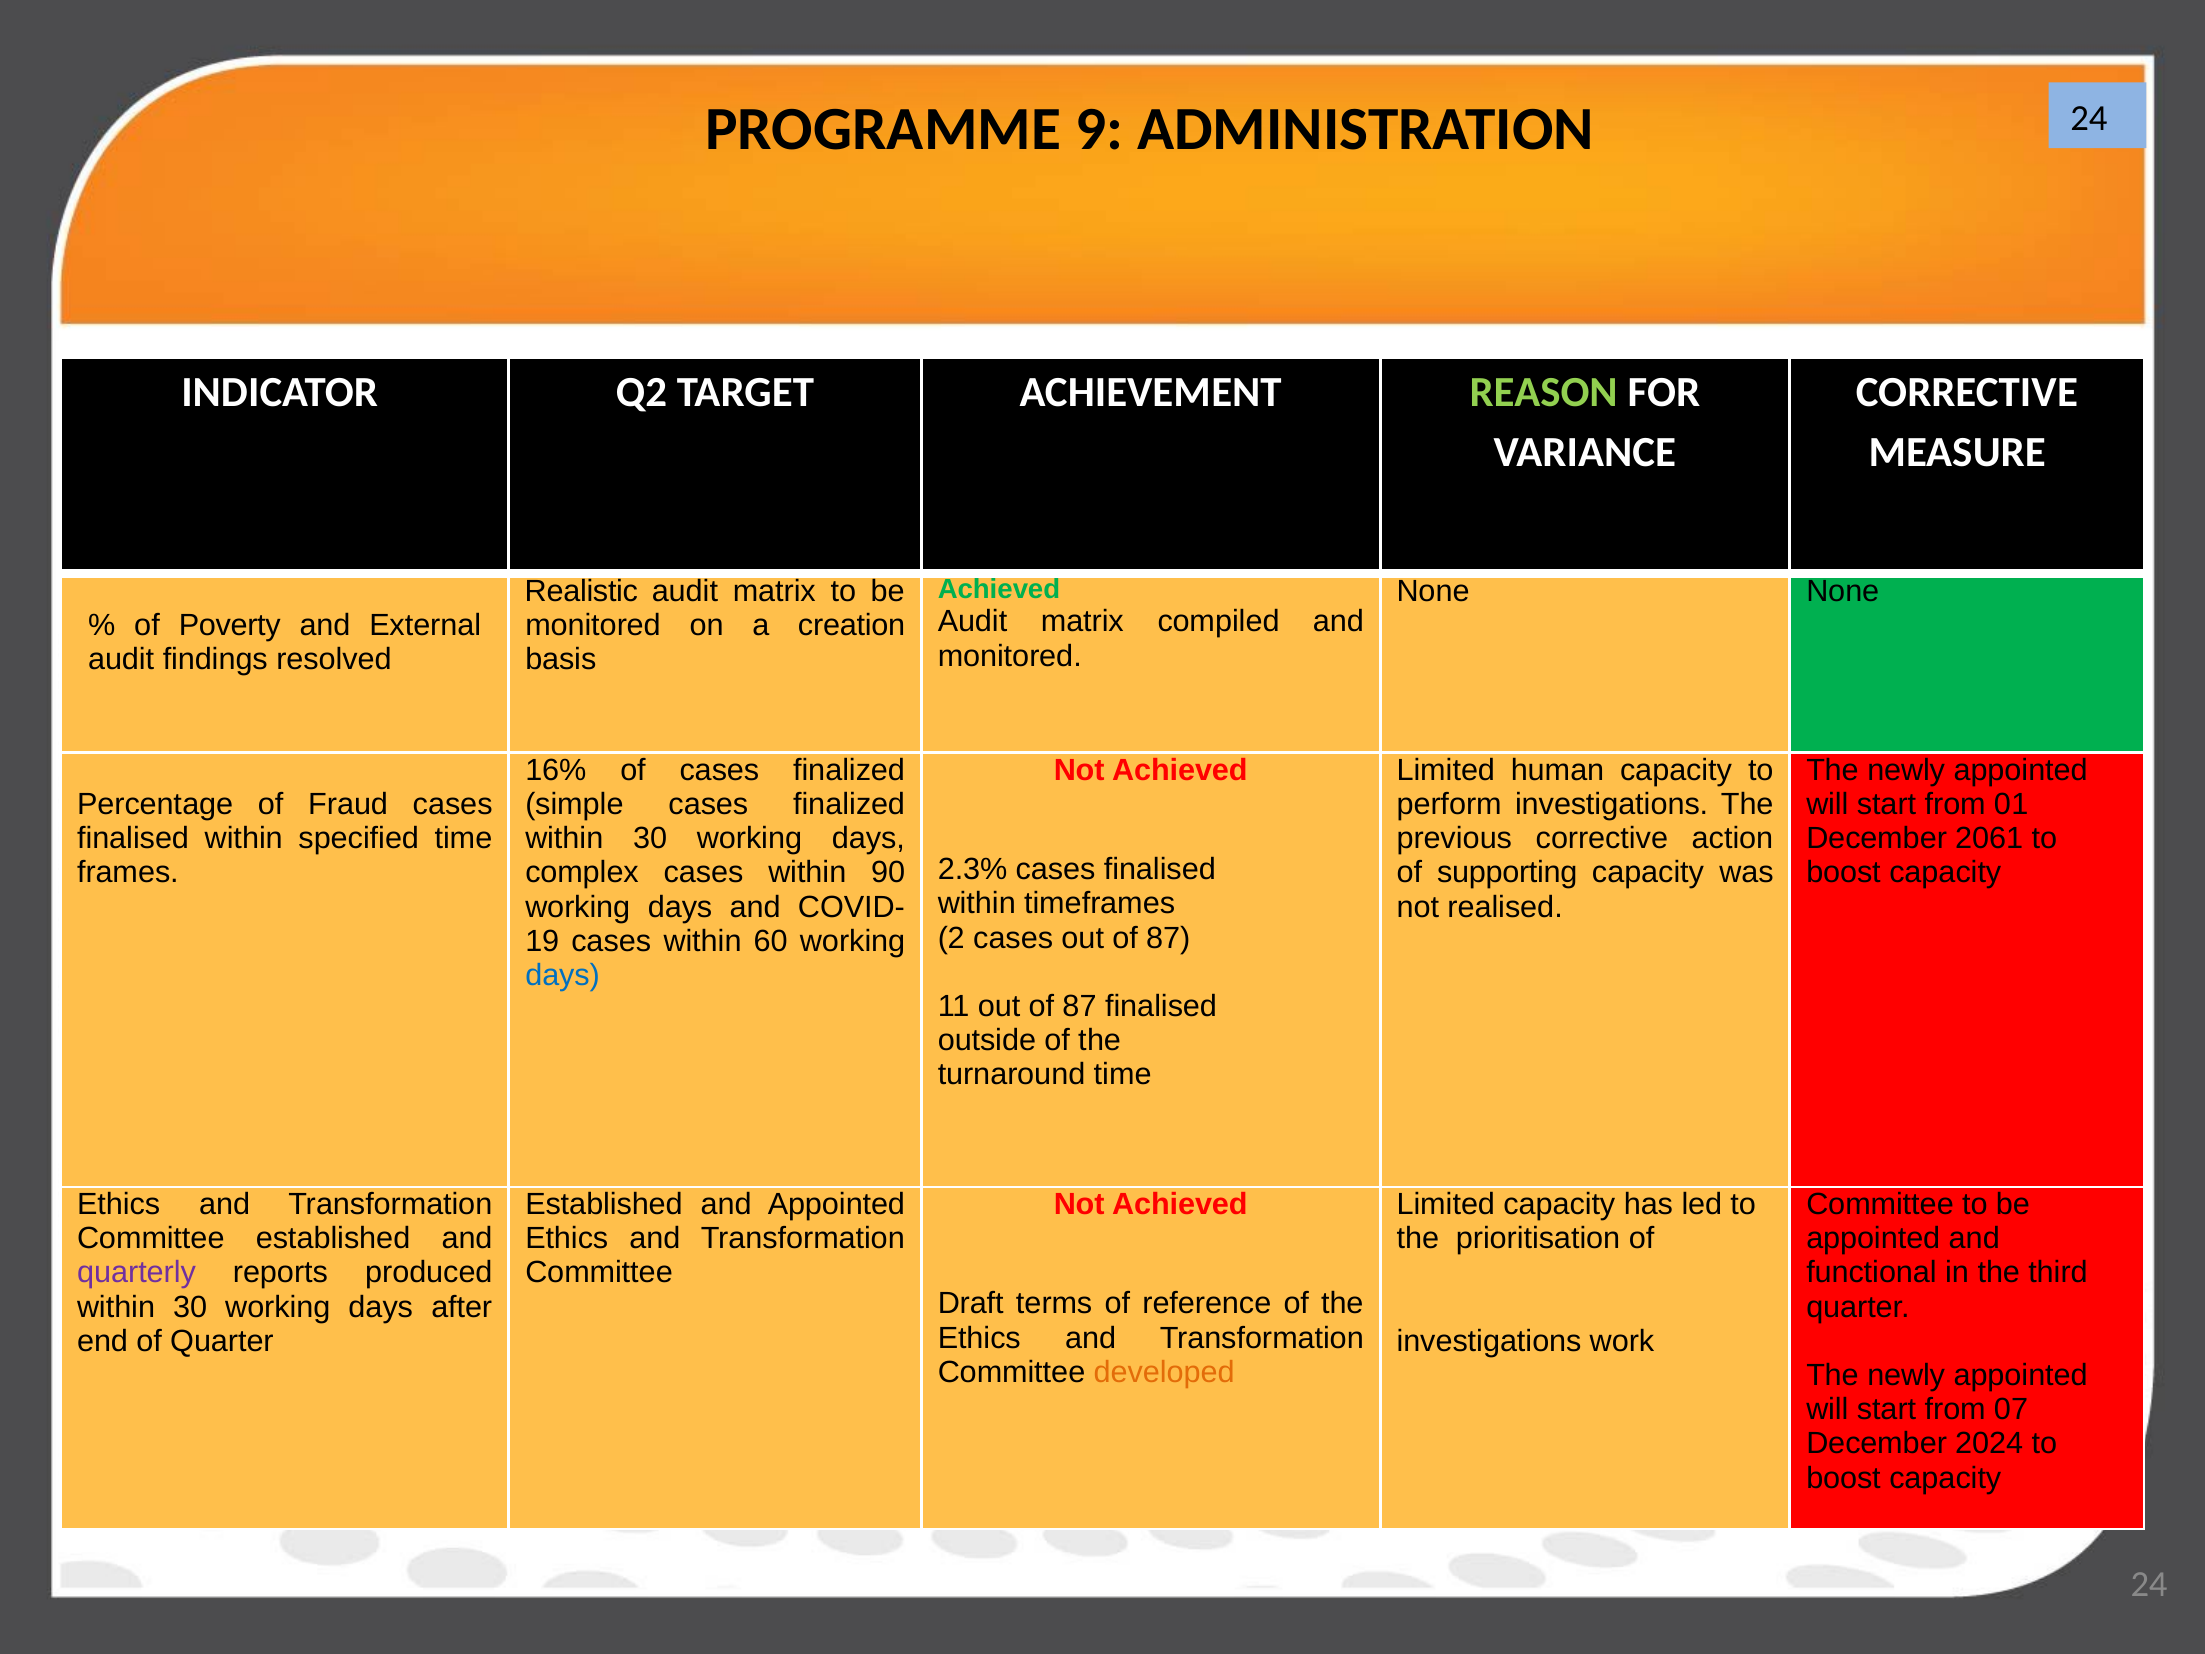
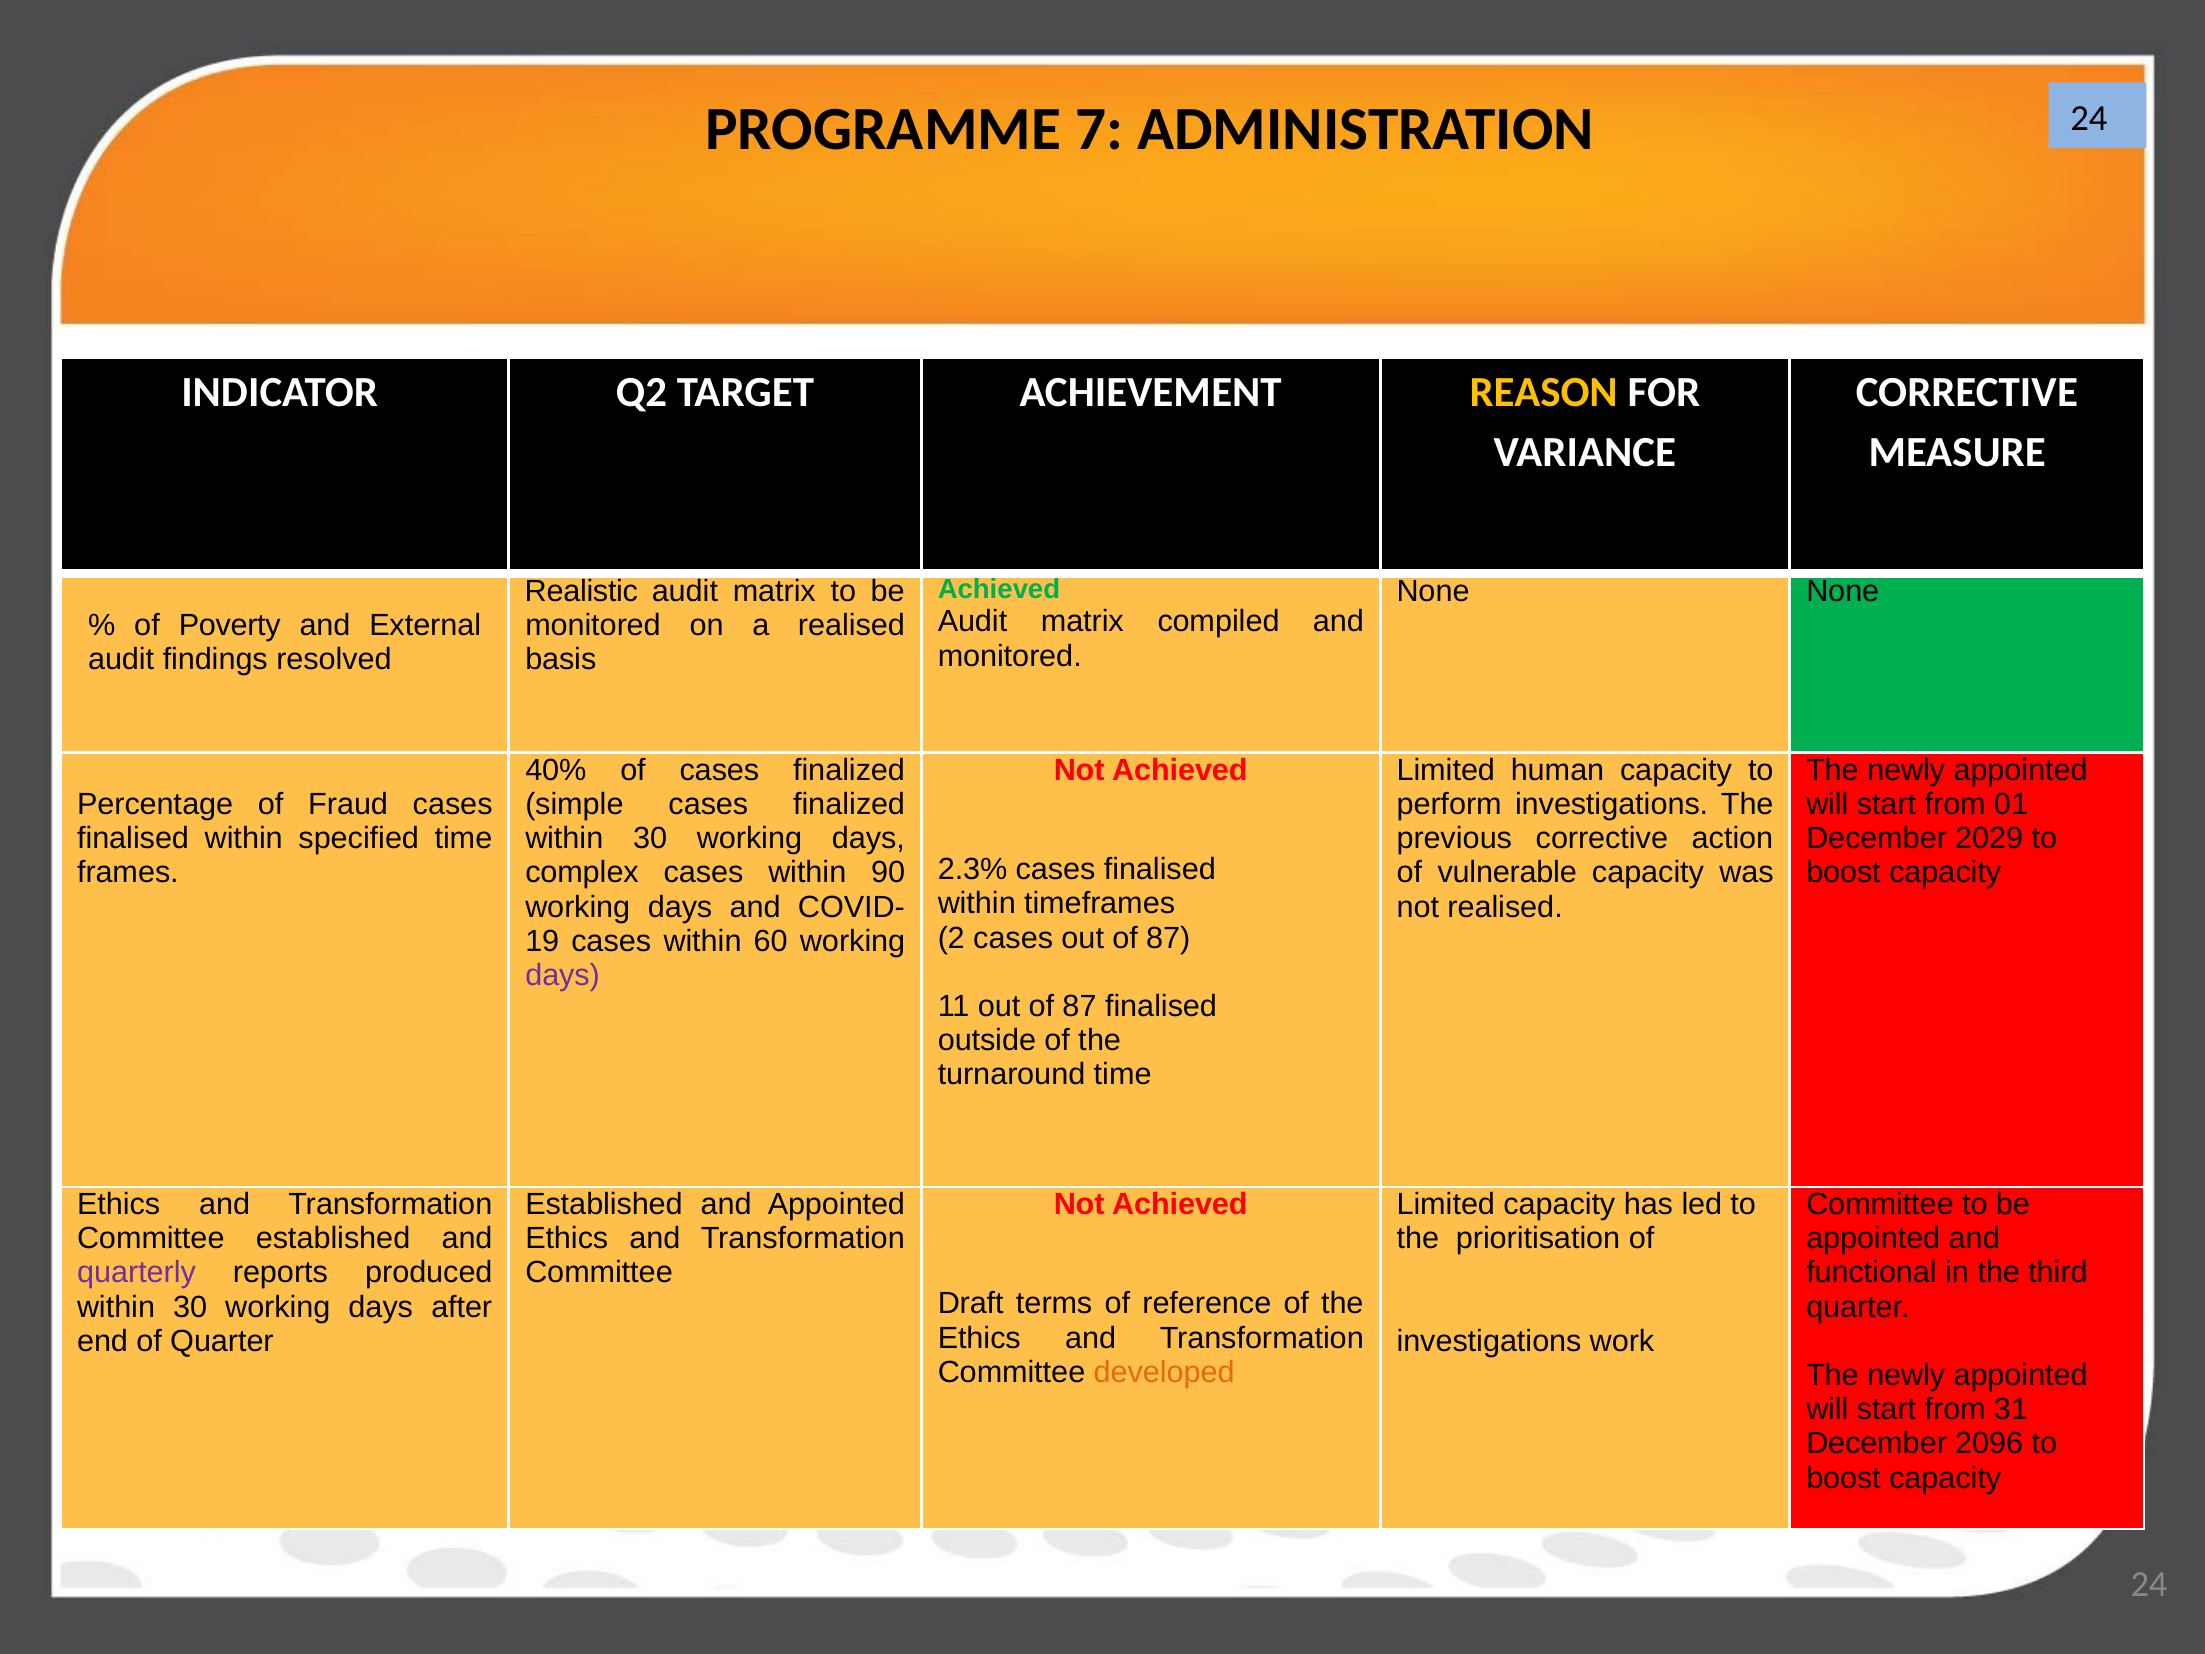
9: 9 -> 7
REASON colour: light green -> yellow
a creation: creation -> realised
16%: 16% -> 40%
2061: 2061 -> 2029
supporting: supporting -> vulnerable
days at (563, 975) colour: blue -> purple
07: 07 -> 31
2024: 2024 -> 2096
